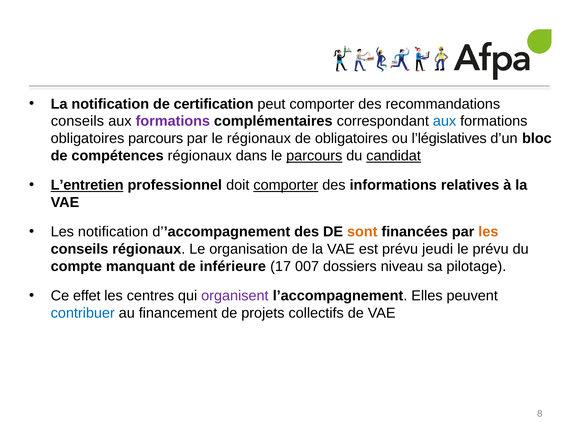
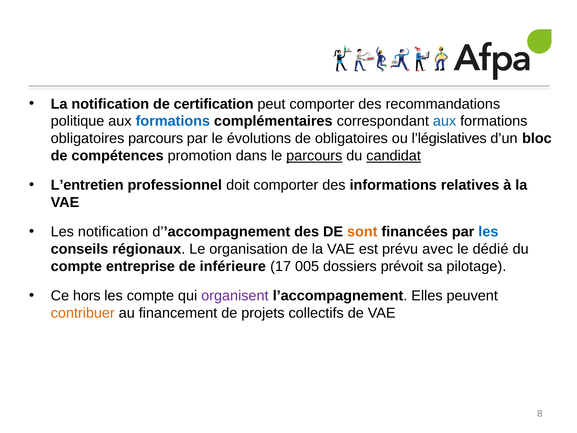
conseils at (77, 121): conseils -> politique
formations at (173, 121) colour: purple -> blue
le régionaux: régionaux -> évolutions
compétences régionaux: régionaux -> promotion
L’entretien underline: present -> none
comporter at (286, 185) underline: present -> none
les at (488, 232) colour: orange -> blue
jeudi: jeudi -> avec
le prévu: prévu -> dédié
manquant: manquant -> entreprise
007: 007 -> 005
niveau: niveau -> prévoit
effet: effet -> hors
les centres: centres -> compte
contribuer colour: blue -> orange
